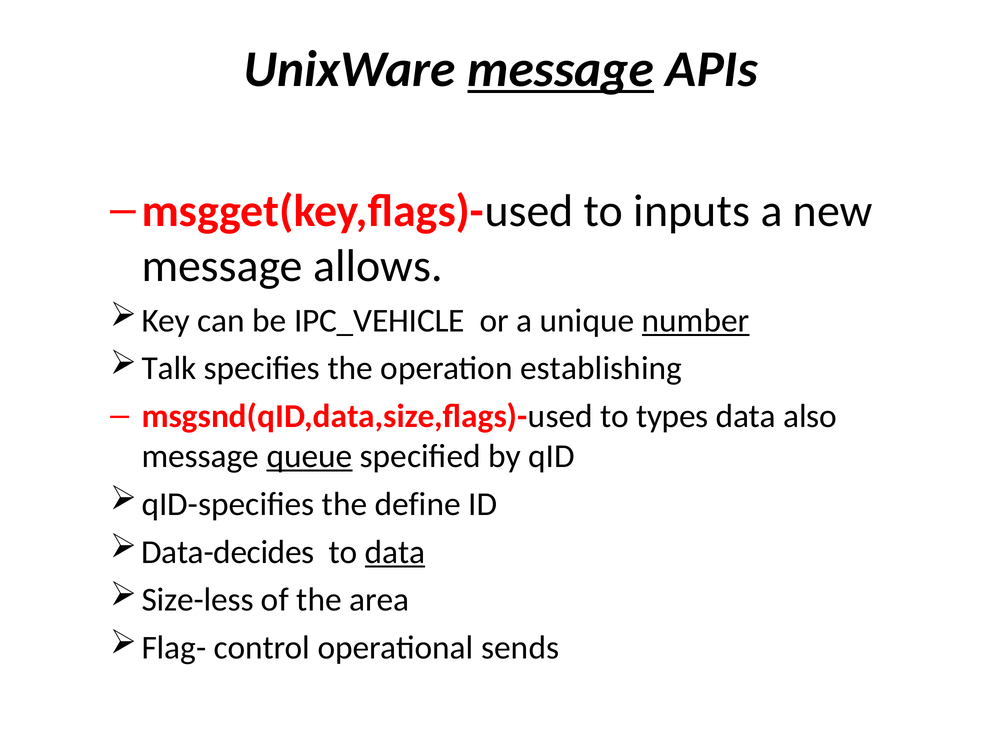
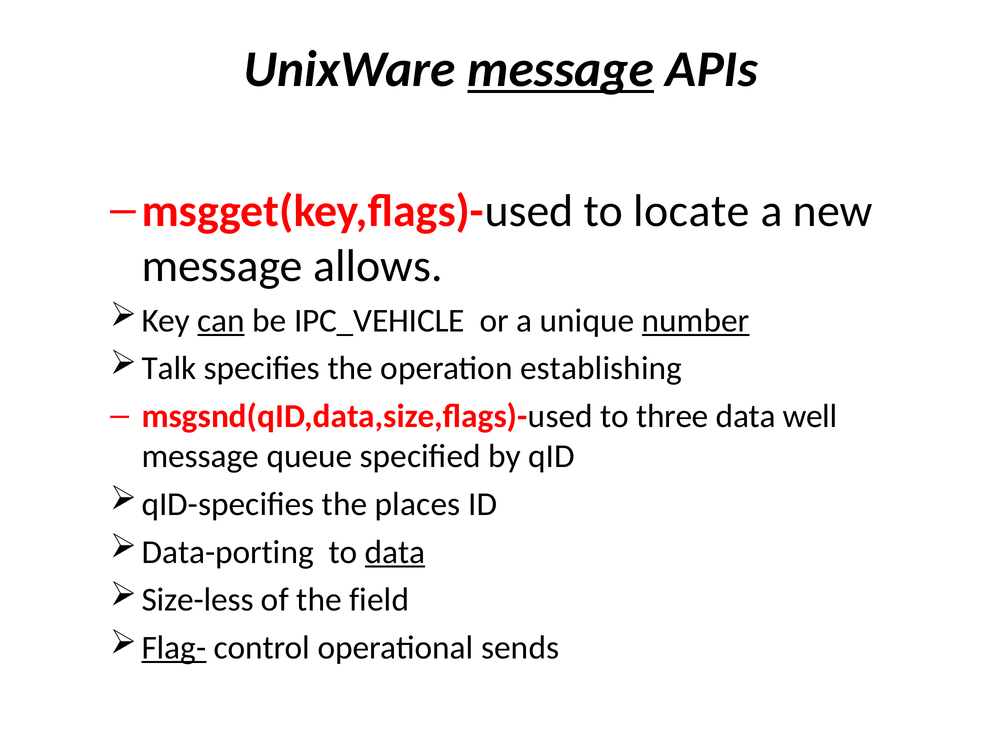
inputs: inputs -> locate
can underline: none -> present
types: types -> three
also: also -> well
queue underline: present -> none
define: define -> places
Data-decides: Data-decides -> Data-porting
area: area -> field
Flag- underline: none -> present
